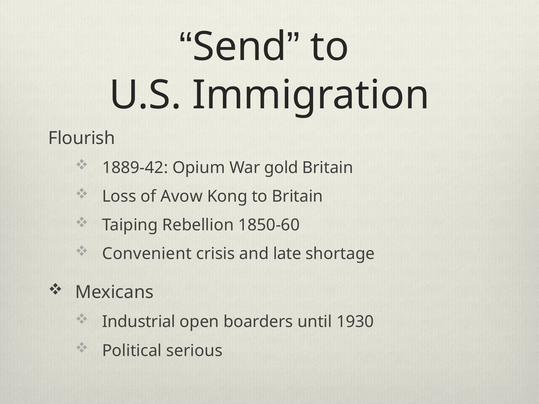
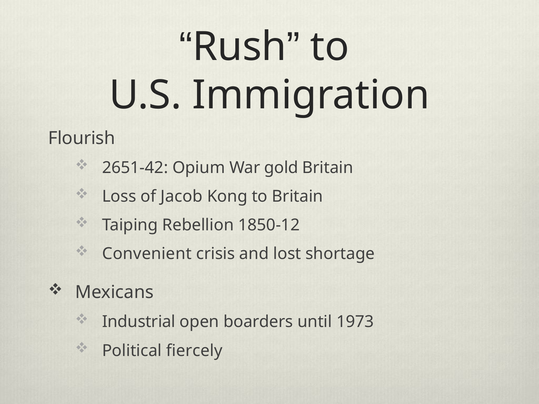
Send: Send -> Rush
1889-42: 1889-42 -> 2651-42
Avow: Avow -> Jacob
1850-60: 1850-60 -> 1850-12
late: late -> lost
1930: 1930 -> 1973
serious: serious -> fiercely
